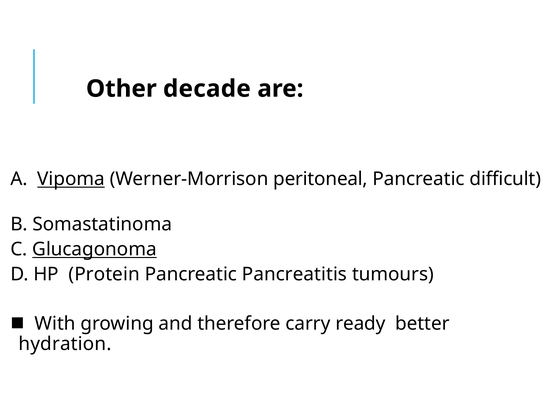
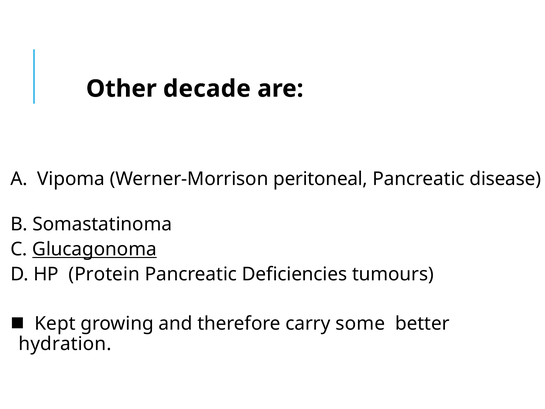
Vipoma underline: present -> none
difficult: difficult -> disease
Pancreatitis: Pancreatitis -> Deficiencies
With: With -> Kept
ready: ready -> some
